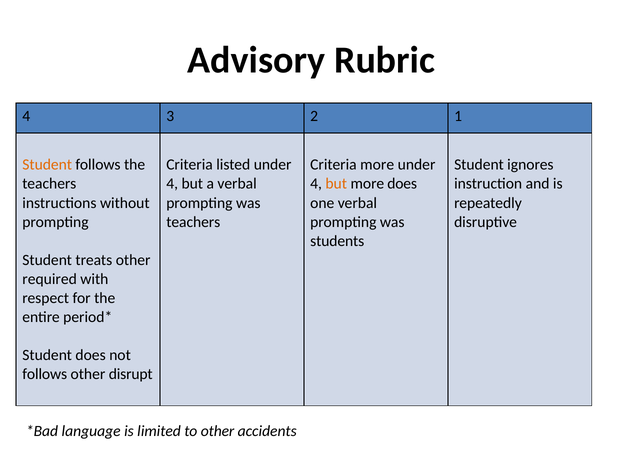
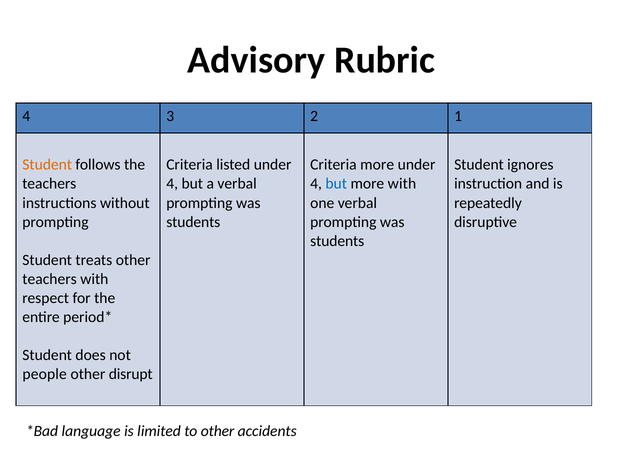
but at (336, 184) colour: orange -> blue
more does: does -> with
teachers at (193, 222): teachers -> students
required at (50, 279): required -> teachers
follows at (45, 374): follows -> people
